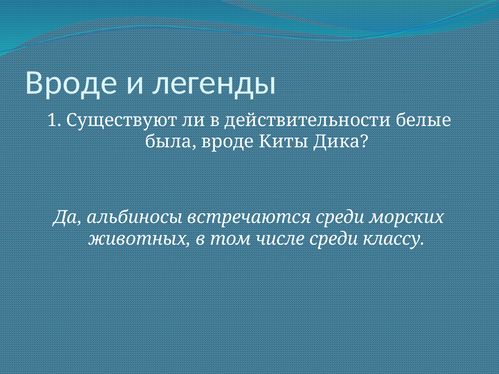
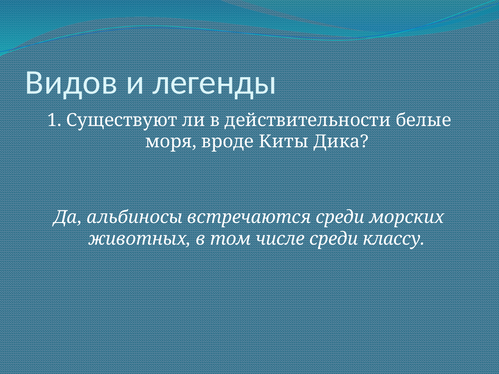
Вроде at (71, 82): Вроде -> Видов
была: была -> моря
